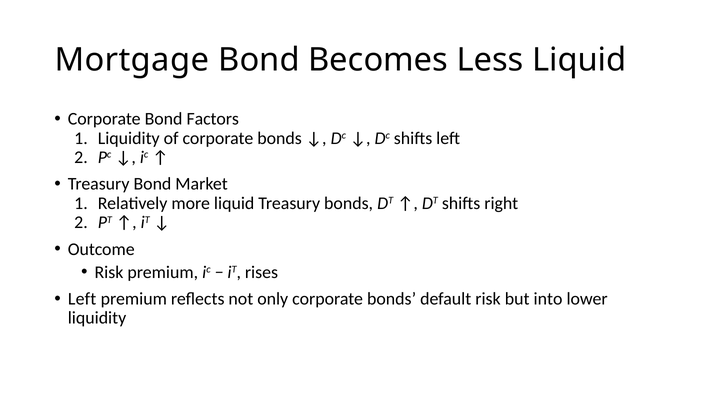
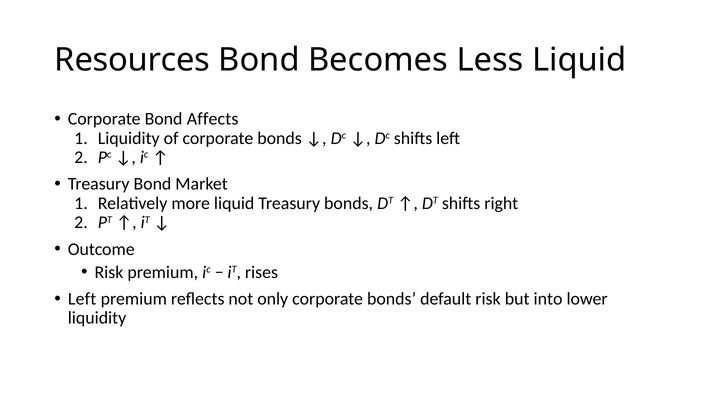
Mortgage: Mortgage -> Resources
Factors: Factors -> Affects
